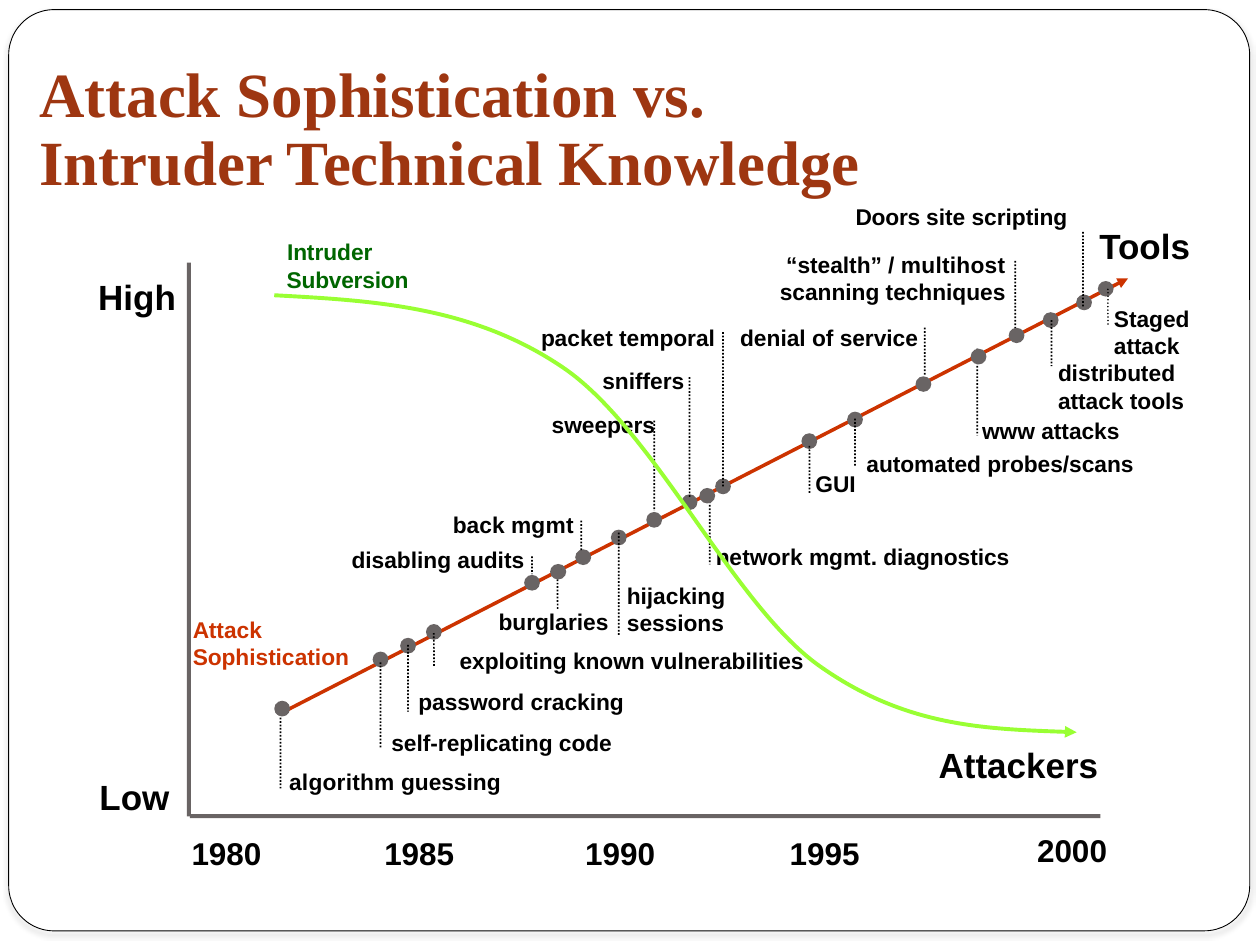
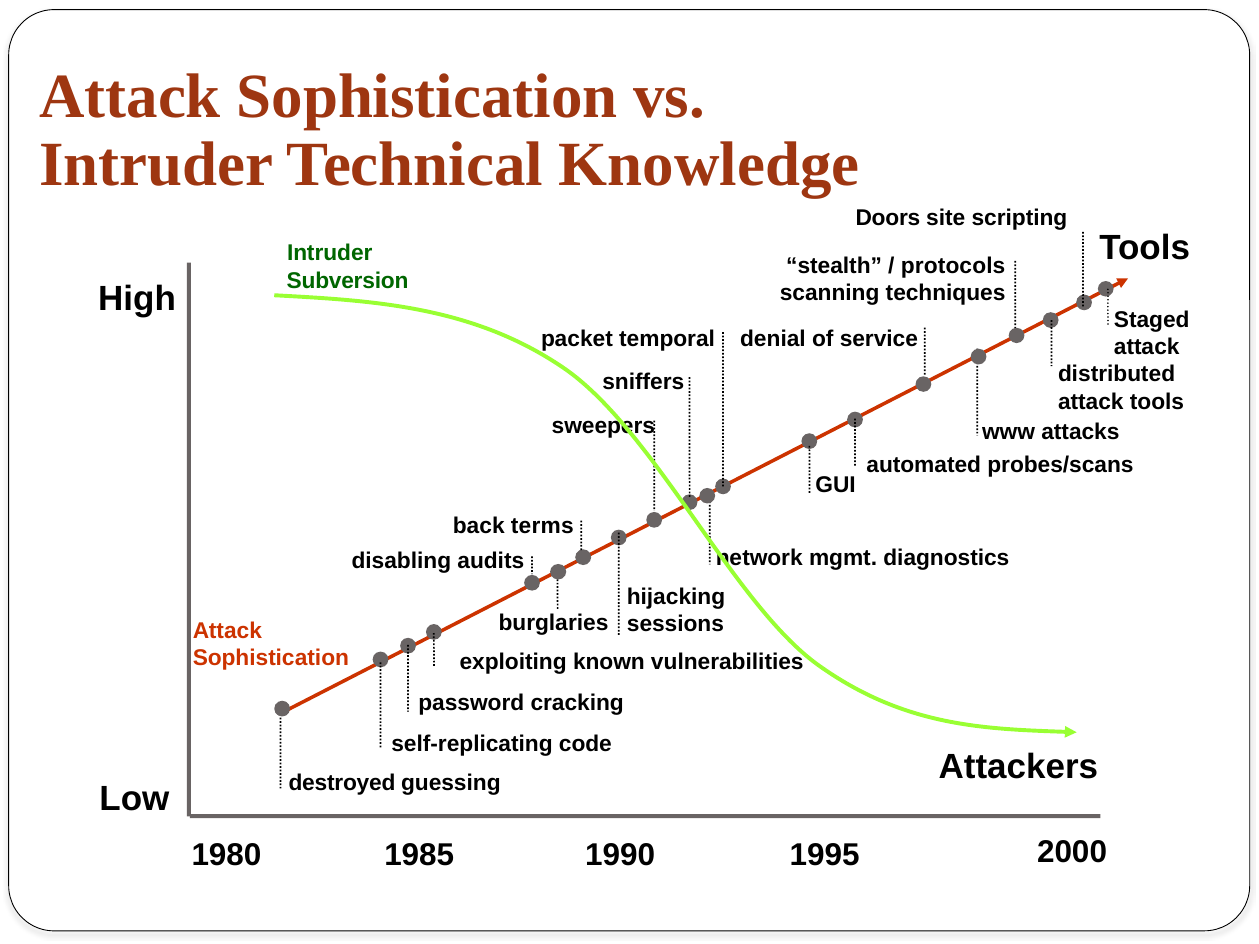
multihost: multihost -> protocols
back mgmt: mgmt -> terms
algorithm: algorithm -> destroyed
